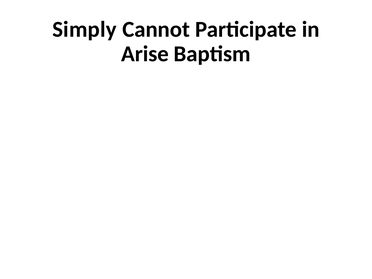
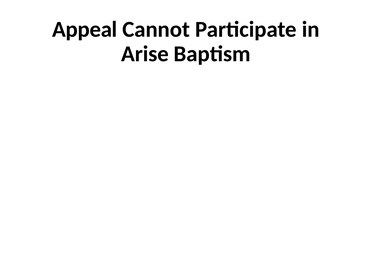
Simply: Simply -> Appeal
